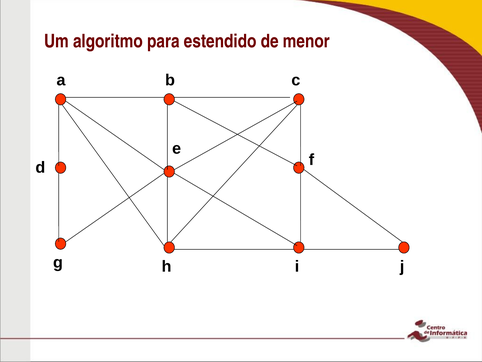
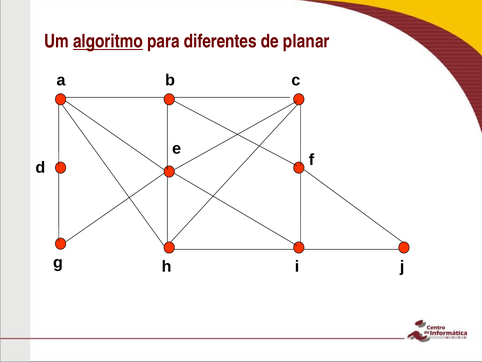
algoritmo underline: none -> present
estendido: estendido -> diferentes
menor: menor -> planar
